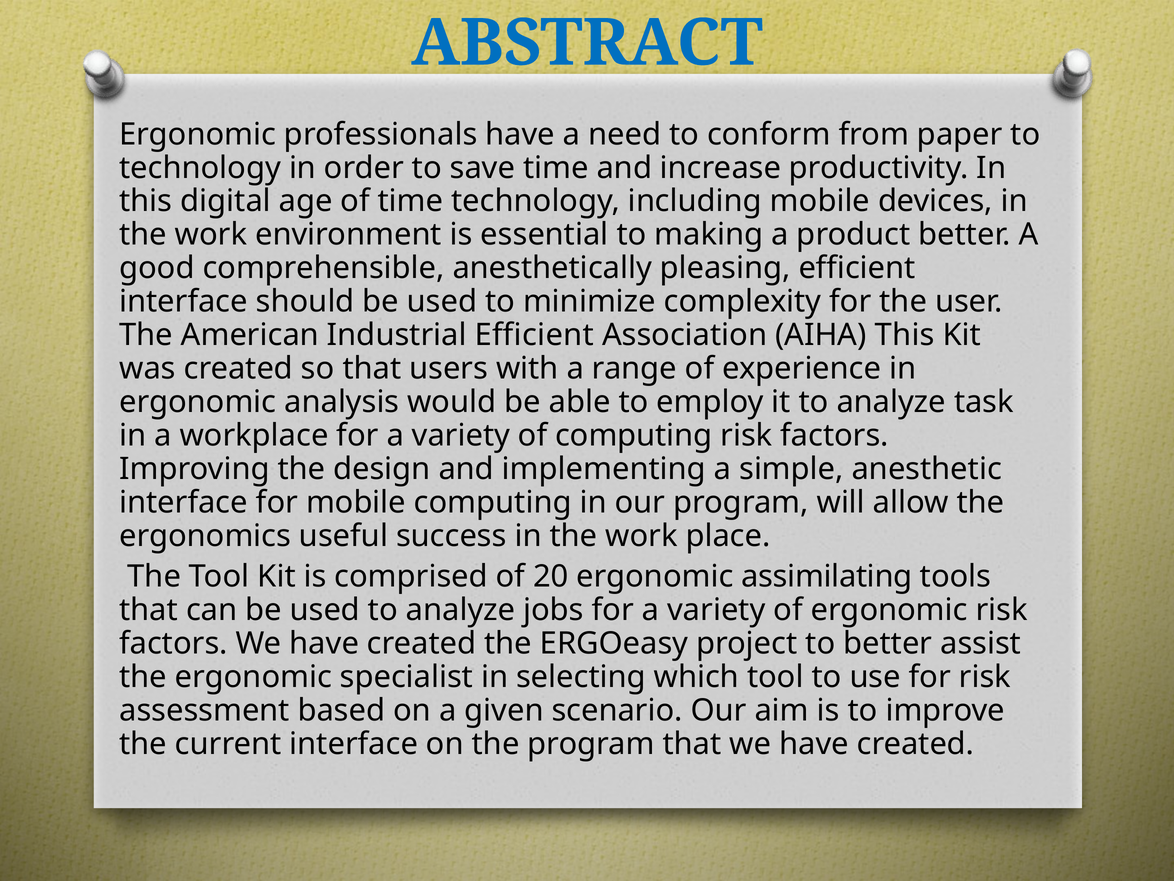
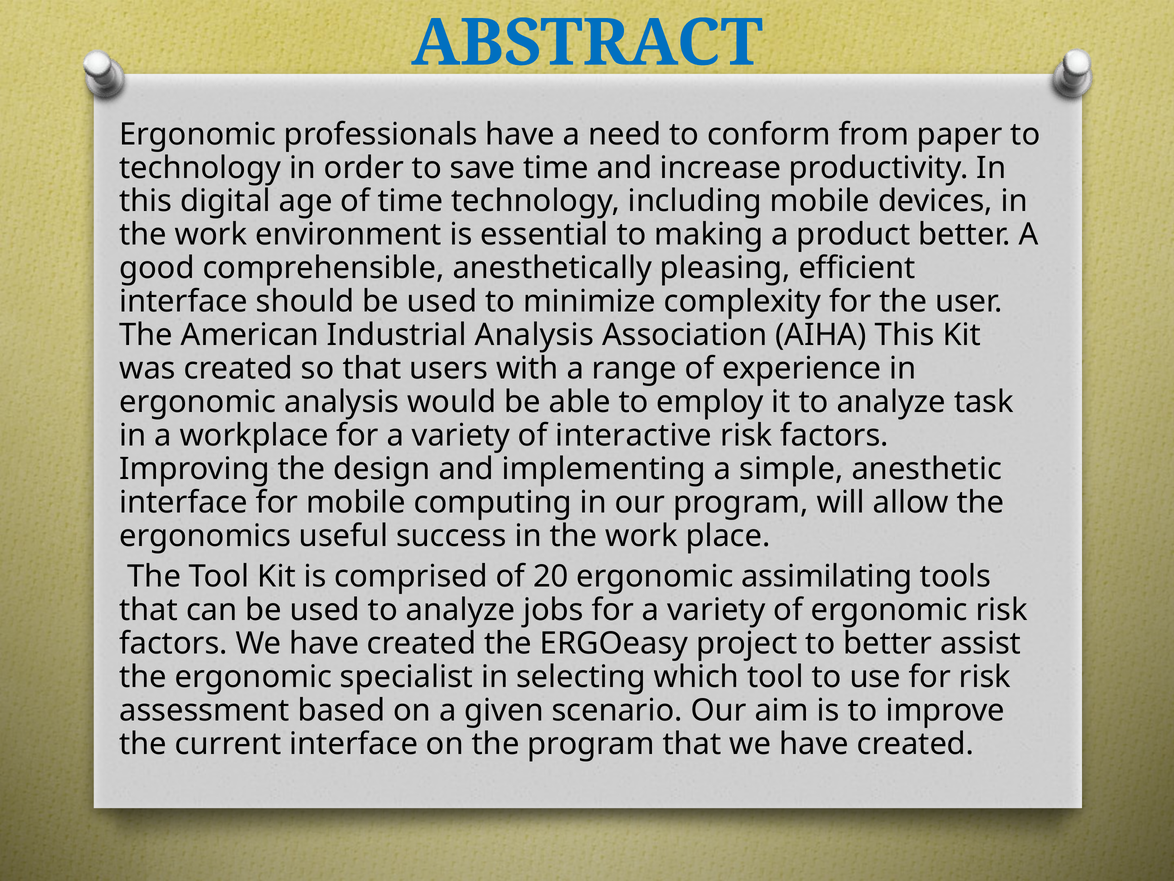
Industrial Efficient: Efficient -> Analysis
of computing: computing -> interactive
